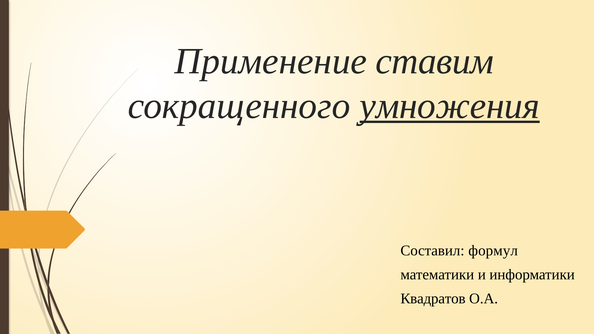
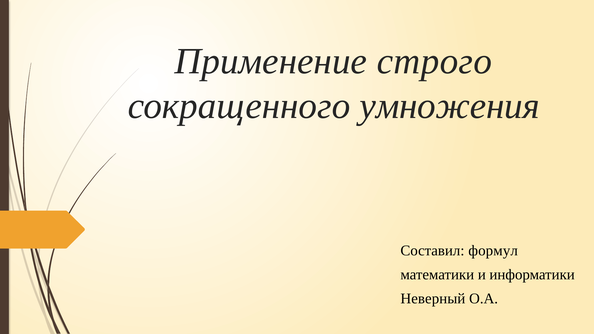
ставим: ставим -> строго
умножения underline: present -> none
Квадратов: Квадратов -> Неверный
